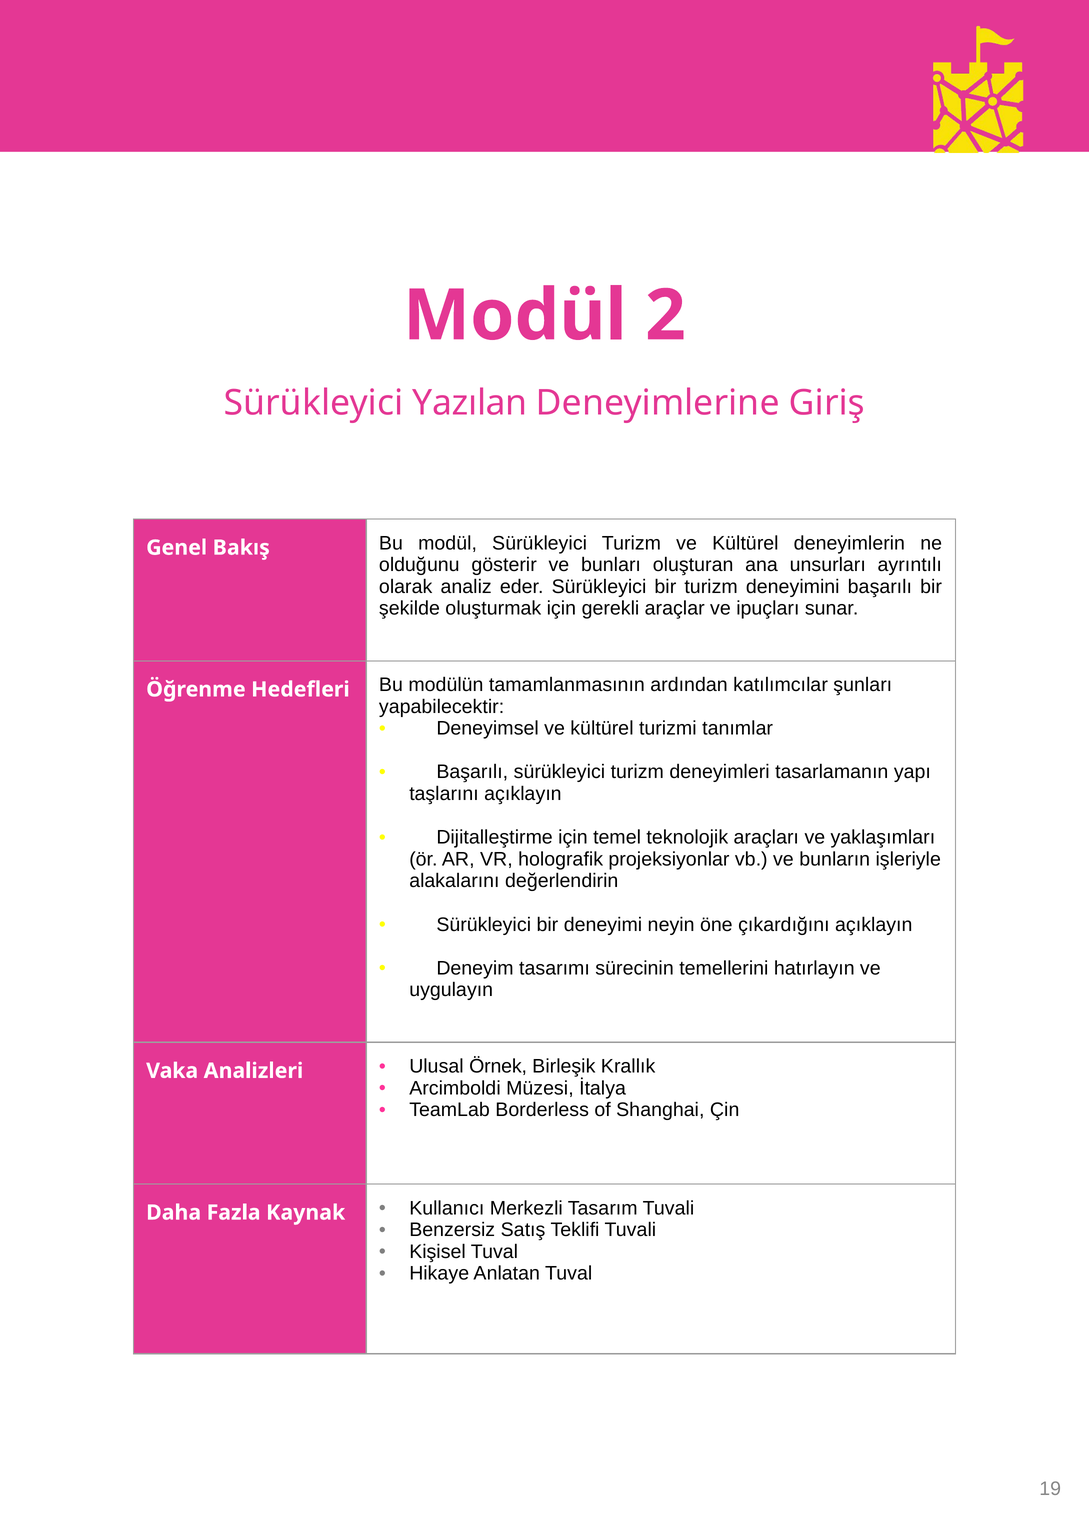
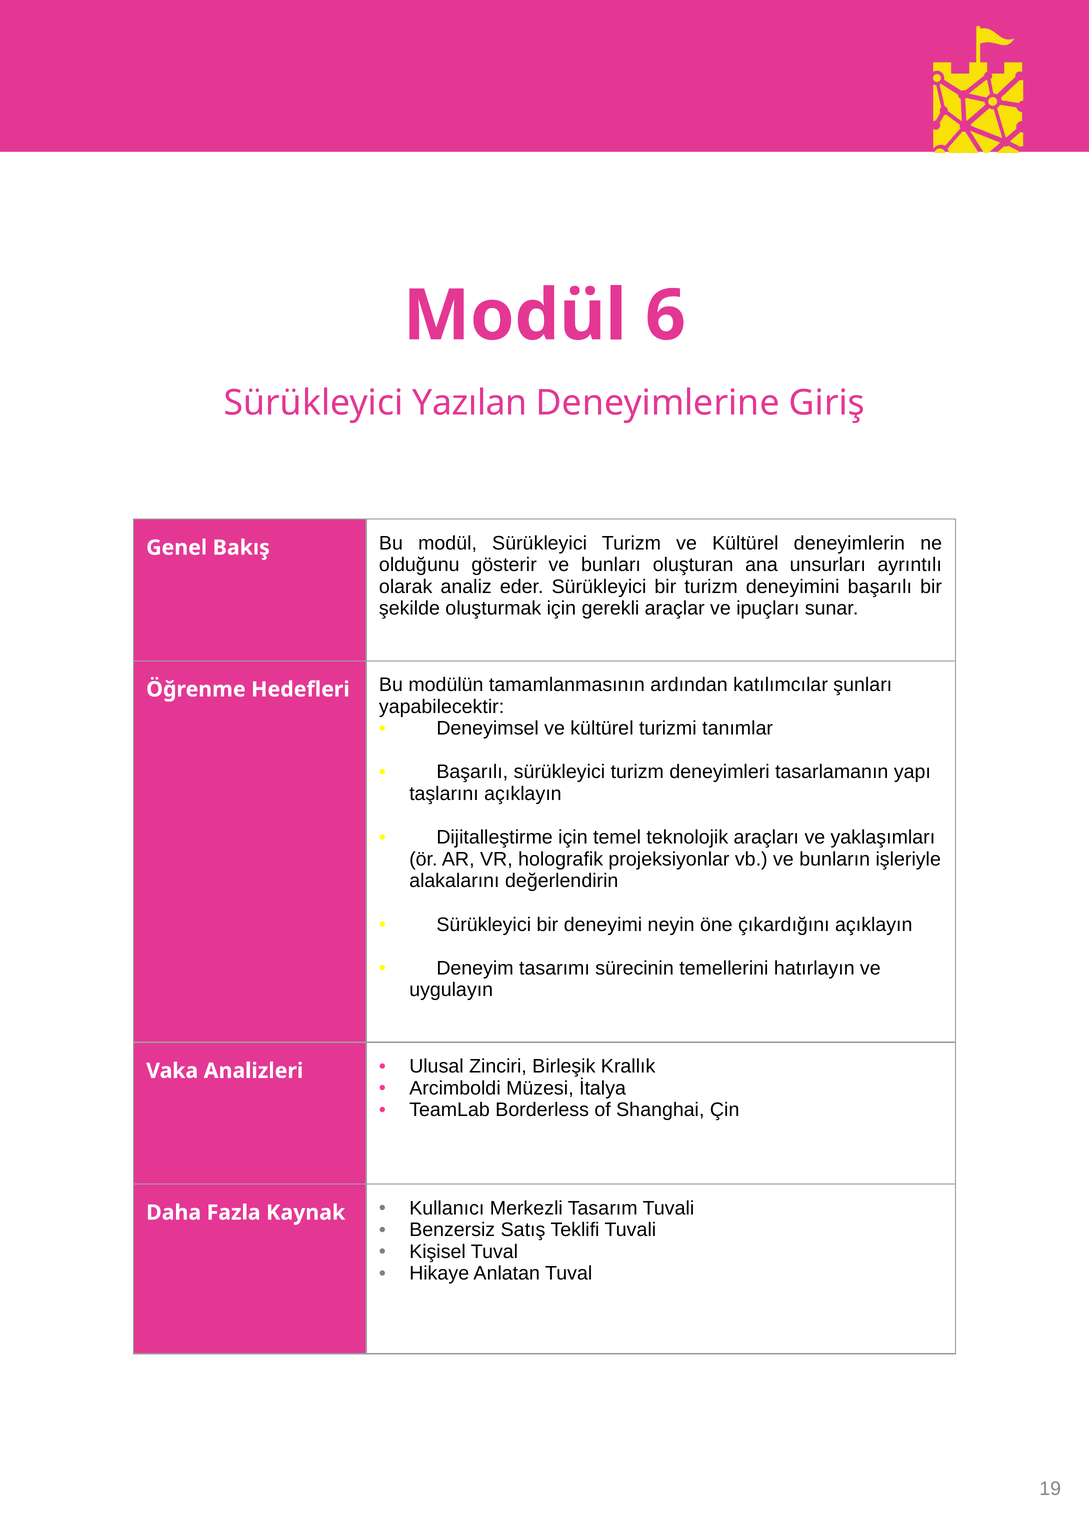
2: 2 -> 6
Örnek: Örnek -> Zinciri
